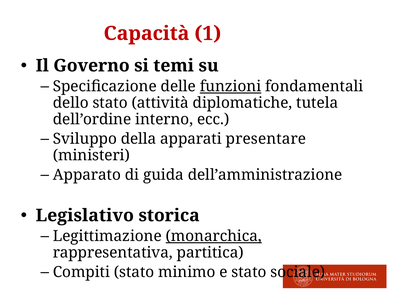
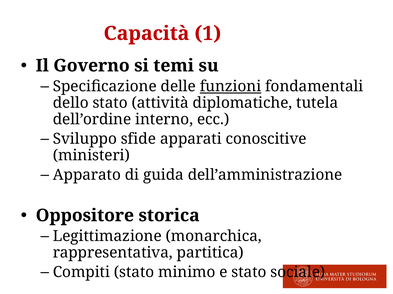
della: della -> sfide
presentare: presentare -> conoscitive
Legislativo: Legislativo -> Oppositore
monarchica underline: present -> none
